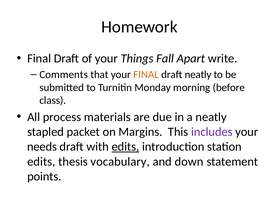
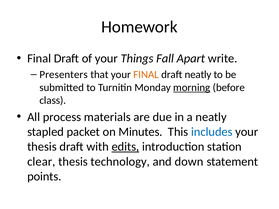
Comments: Comments -> Presenters
morning underline: none -> present
Margins: Margins -> Minutes
includes colour: purple -> blue
needs at (42, 147): needs -> thesis
edits at (41, 162): edits -> clear
vocabulary: vocabulary -> technology
